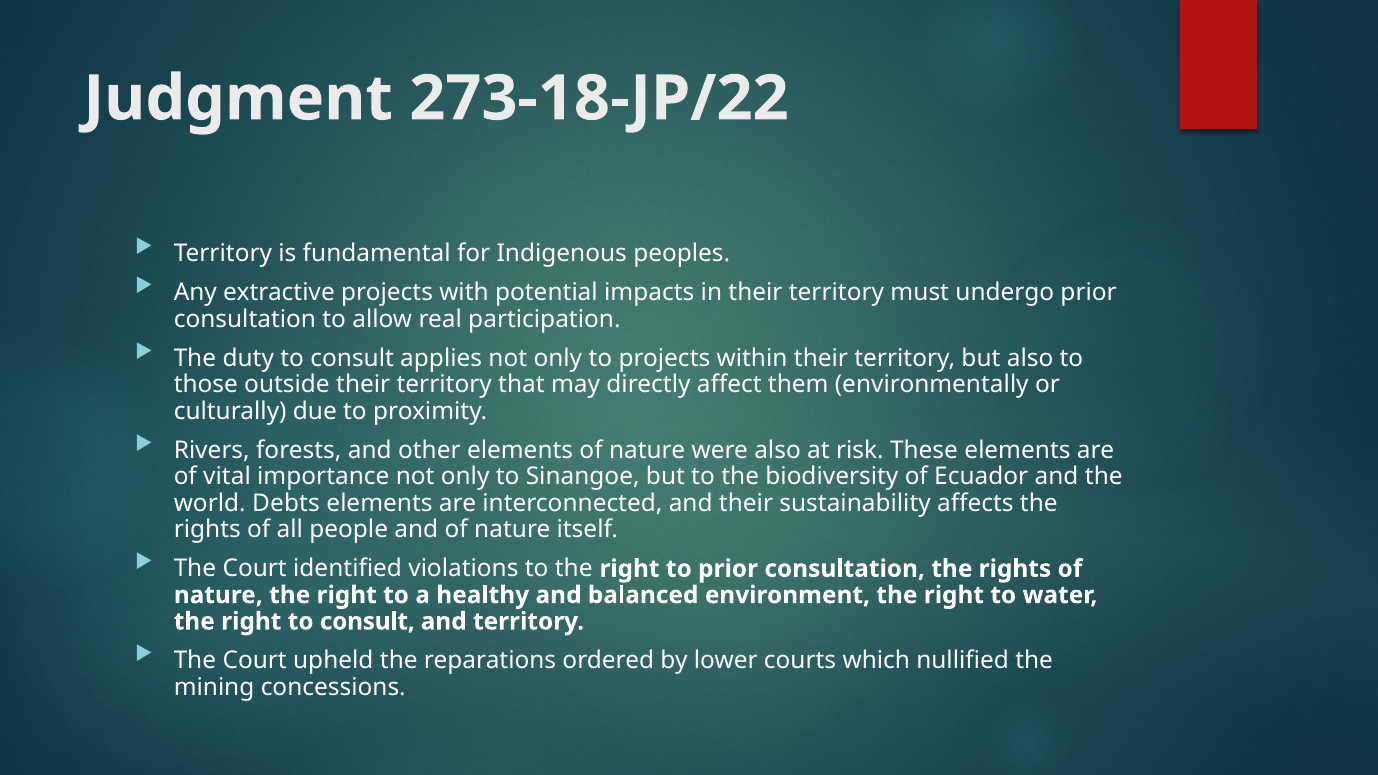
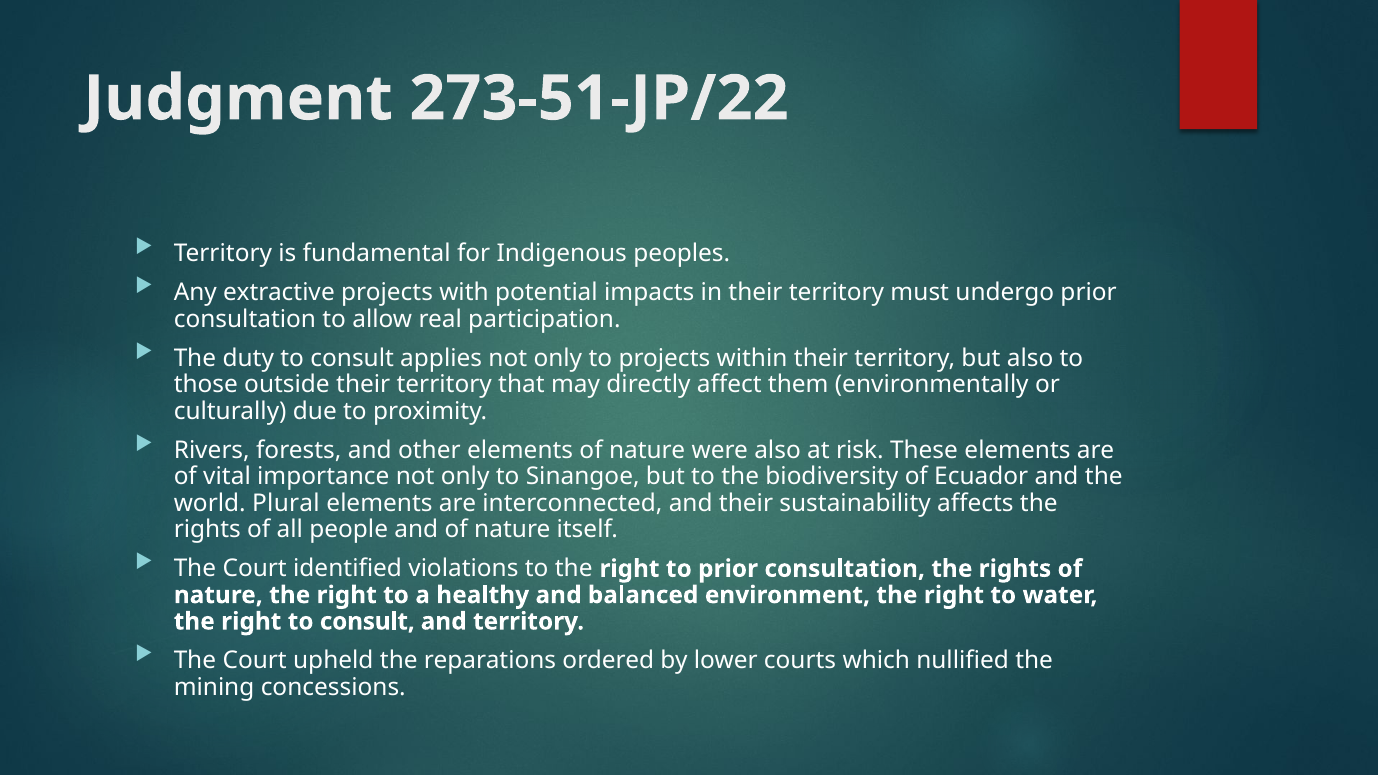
273-18-JP/22: 273-18-JP/22 -> 273-51-JP/22
Debts: Debts -> Plural
